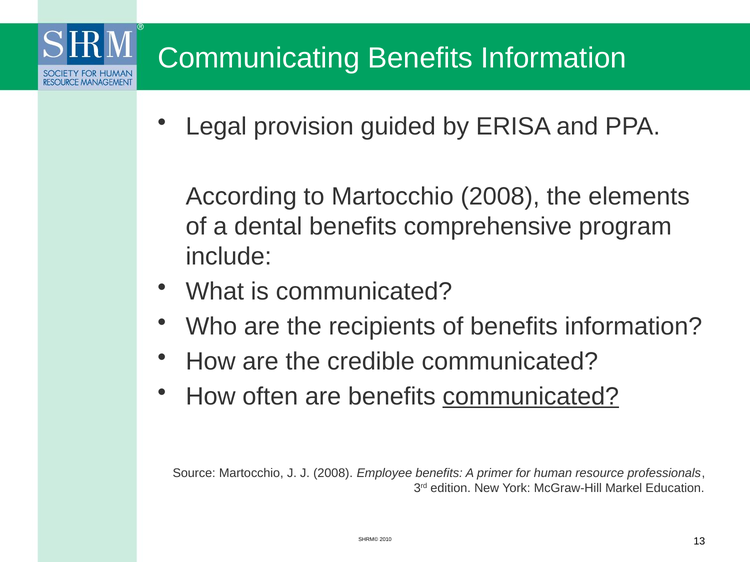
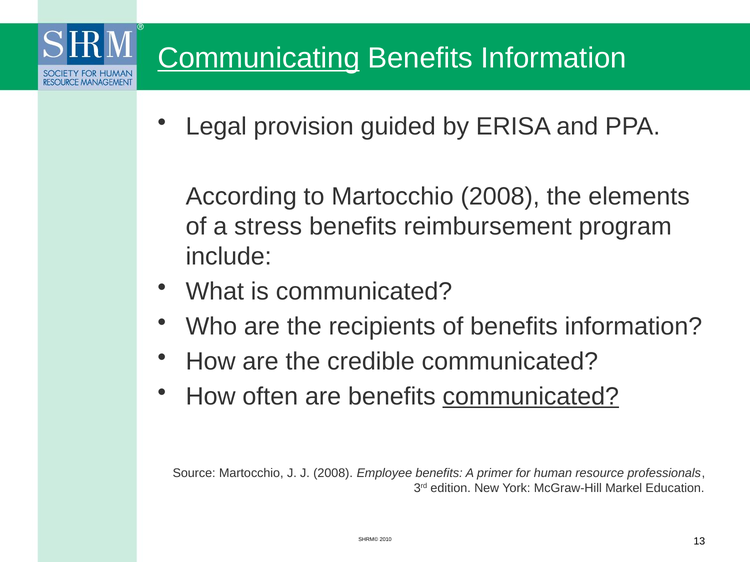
Communicating underline: none -> present
dental: dental -> stress
comprehensive: comprehensive -> reimbursement
